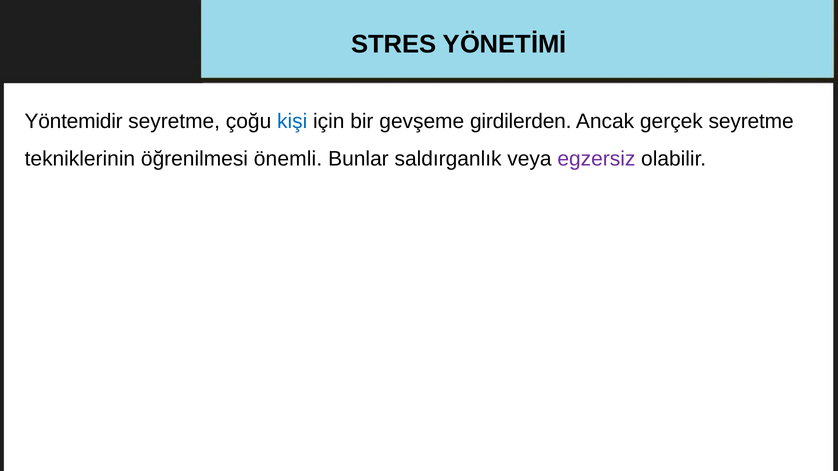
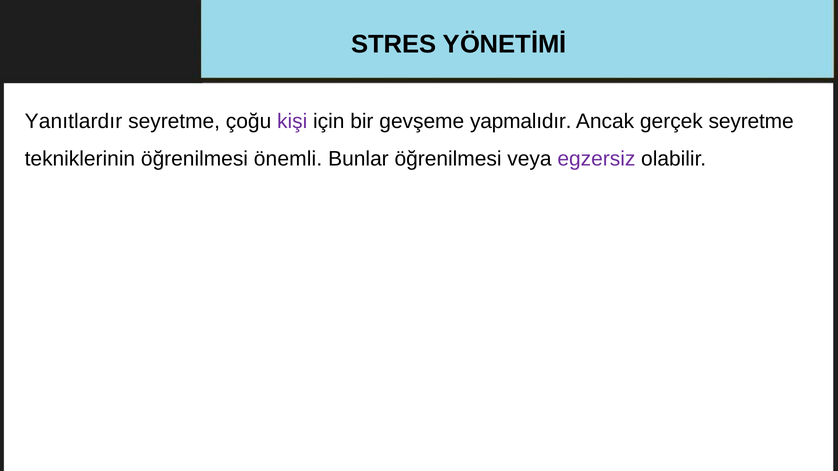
Yöntemidir: Yöntemidir -> Yanıtlardır
kişi colour: blue -> purple
girdilerden: girdilerden -> yapmalıdır
Bunlar saldırganlık: saldırganlık -> öğrenilmesi
